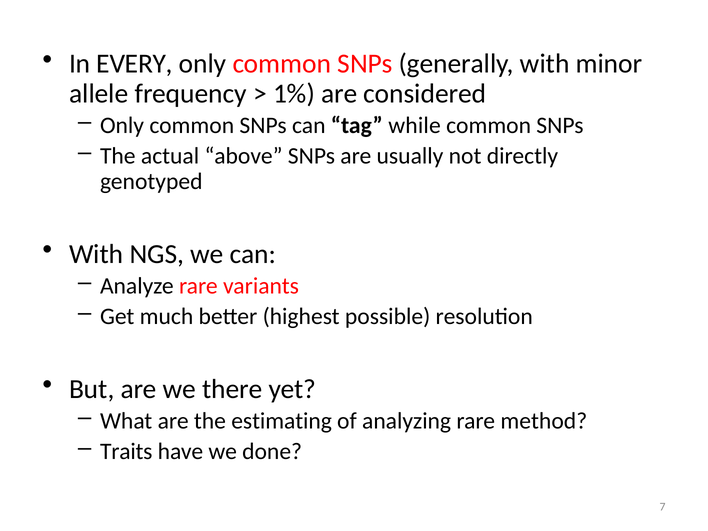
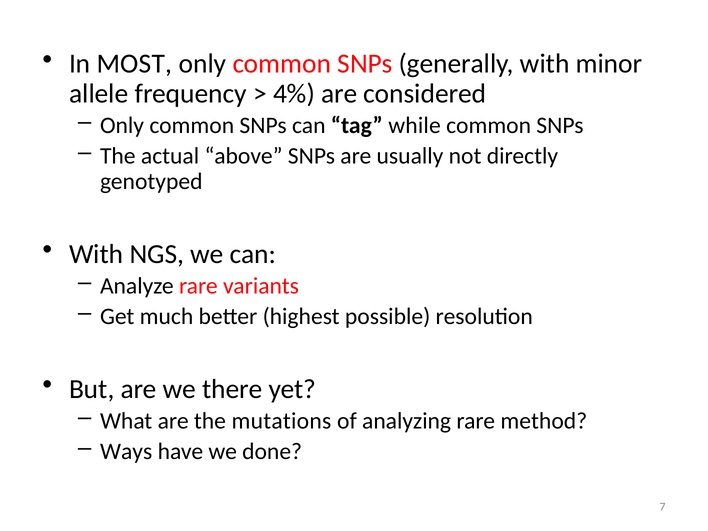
EVERY: EVERY -> MOST
1%: 1% -> 4%
estimating: estimating -> mutations
Traits: Traits -> Ways
